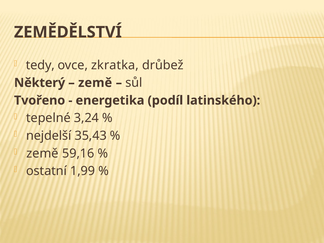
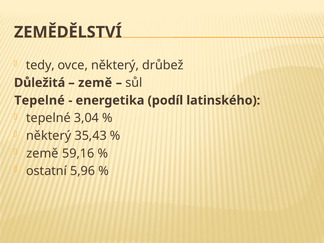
ovce zkratka: zkratka -> některý
Některý: Některý -> Důležitá
Tvořeno at (40, 100): Tvořeno -> Tepelné
3,24: 3,24 -> 3,04
nejdelší at (49, 136): nejdelší -> některý
1,99: 1,99 -> 5,96
